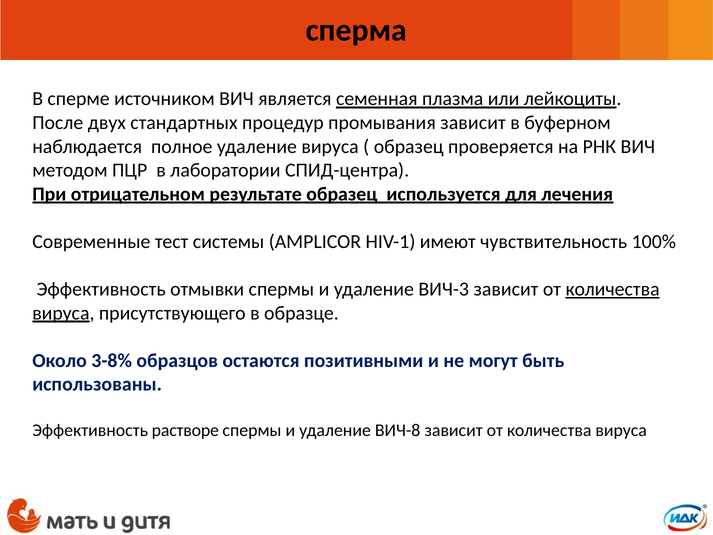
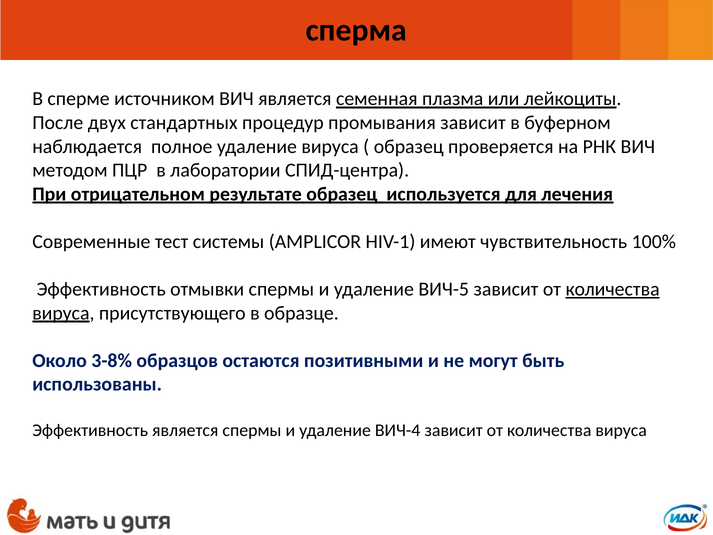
ВИЧ-3: ВИЧ-3 -> ВИЧ-5
Эффективность растворе: растворе -> является
ВИЧ-8: ВИЧ-8 -> ВИЧ-4
